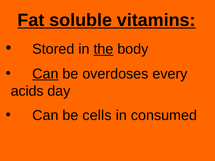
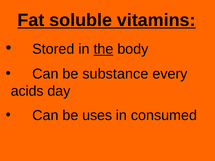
Can at (45, 74) underline: present -> none
overdoses: overdoses -> substance
cells: cells -> uses
